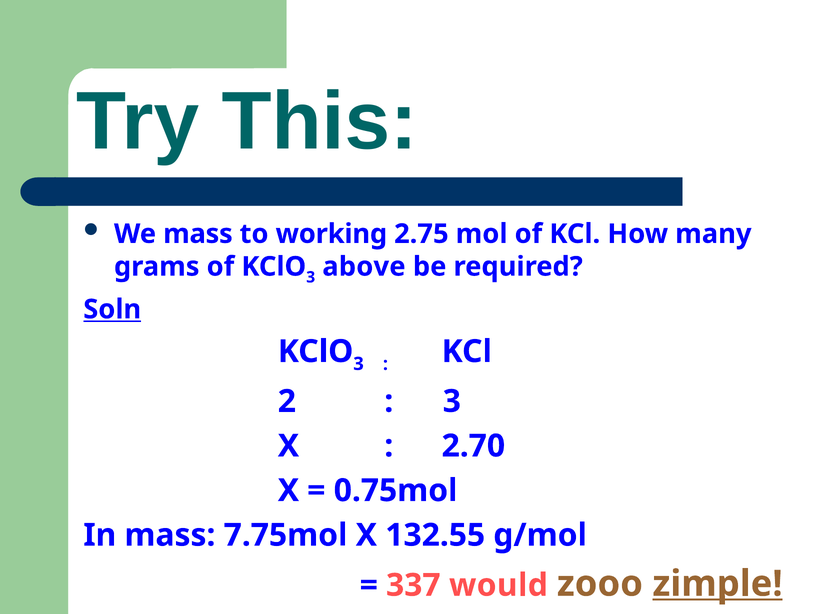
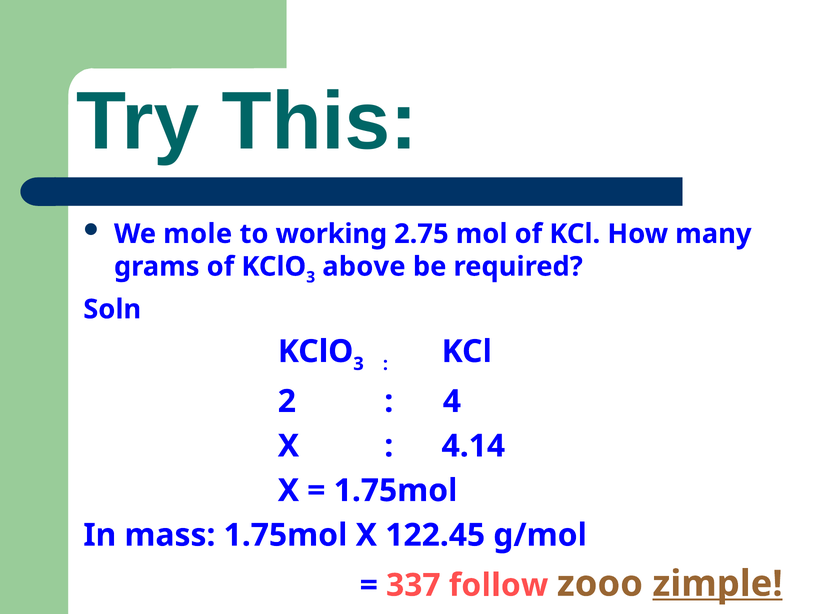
We mass: mass -> mole
Soln underline: present -> none
3 at (452, 402): 3 -> 4
2.70: 2.70 -> 4.14
0.75mol at (396, 491): 0.75mol -> 1.75mol
mass 7.75mol: 7.75mol -> 1.75mol
132.55: 132.55 -> 122.45
would: would -> follow
